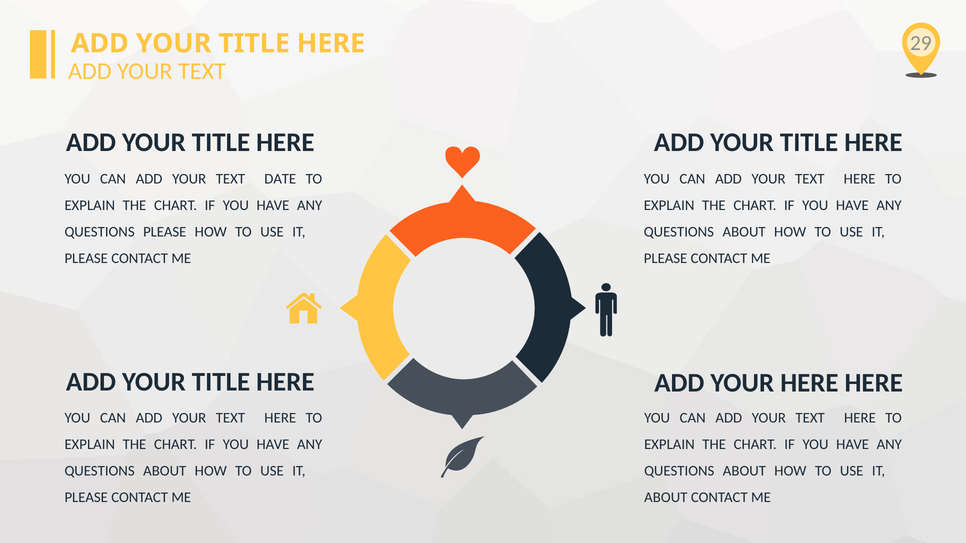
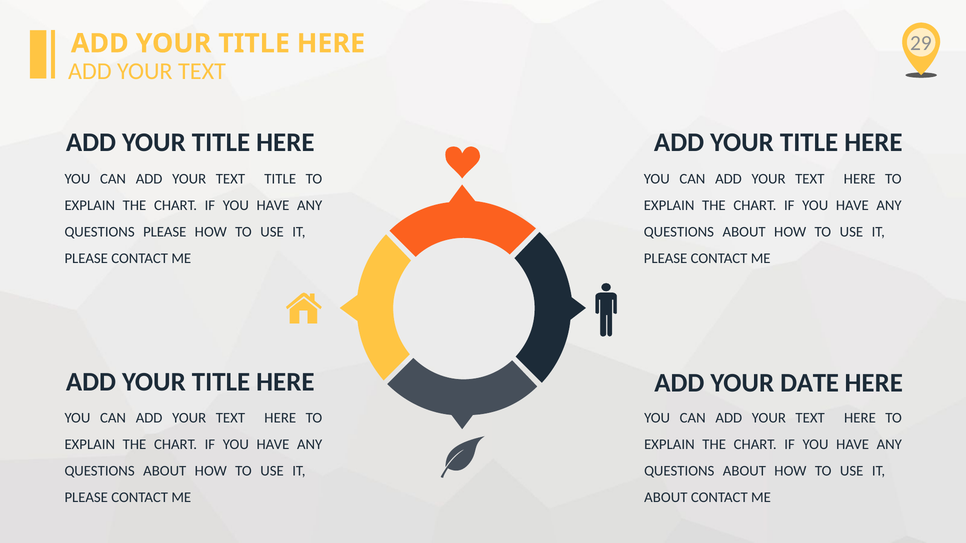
TEXT DATE: DATE -> TITLE
YOUR HERE: HERE -> DATE
